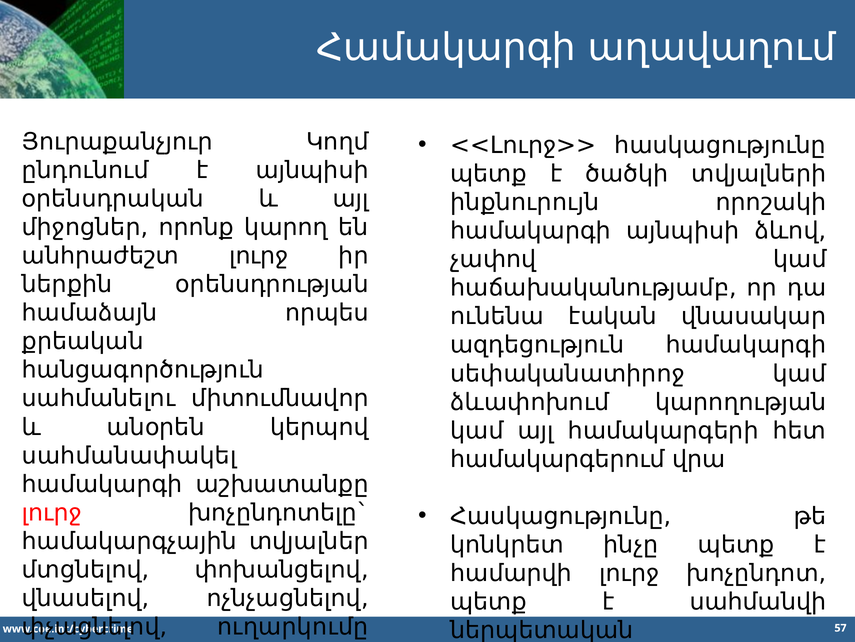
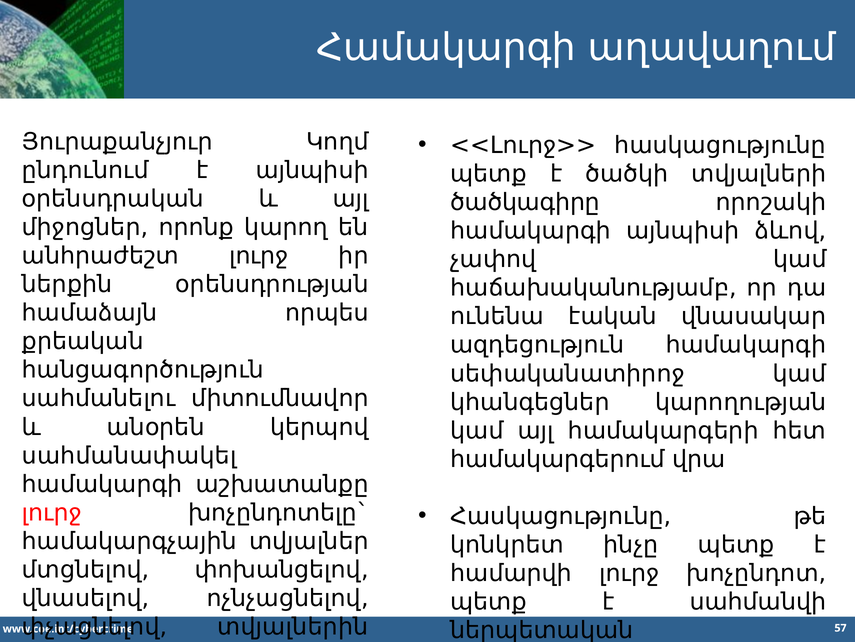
ինքնուրույն: ինքնուրույն -> ծածկագիրը
ձևափոխում: ձևափոխում -> կհանգեցներ
ուղարկումը: ուղարկումը -> տվյալներին
